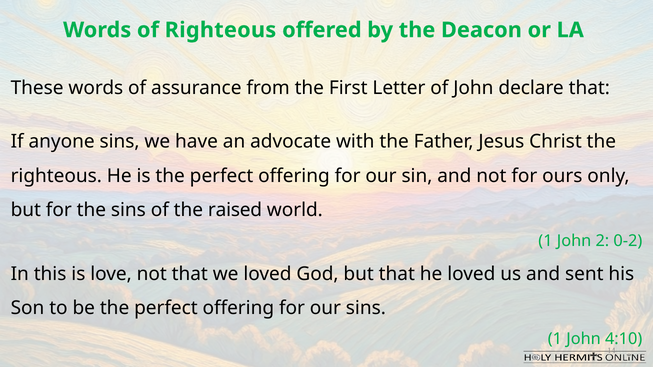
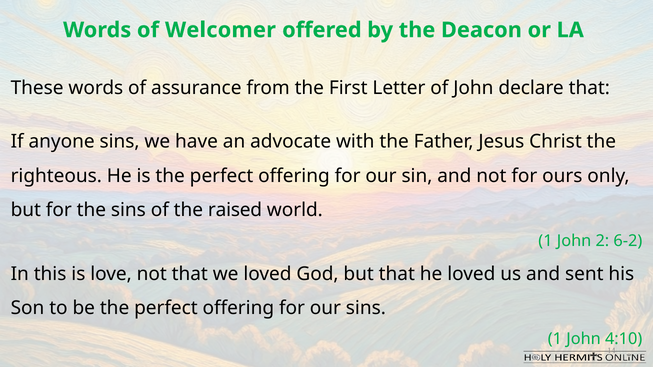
of Righteous: Righteous -> Welcomer
0-2: 0-2 -> 6-2
